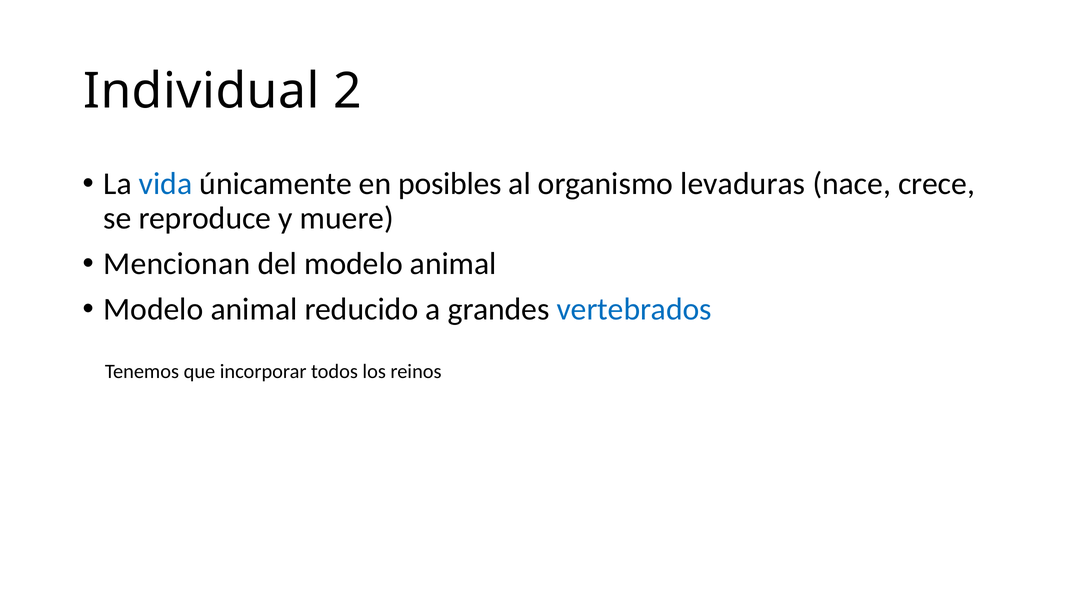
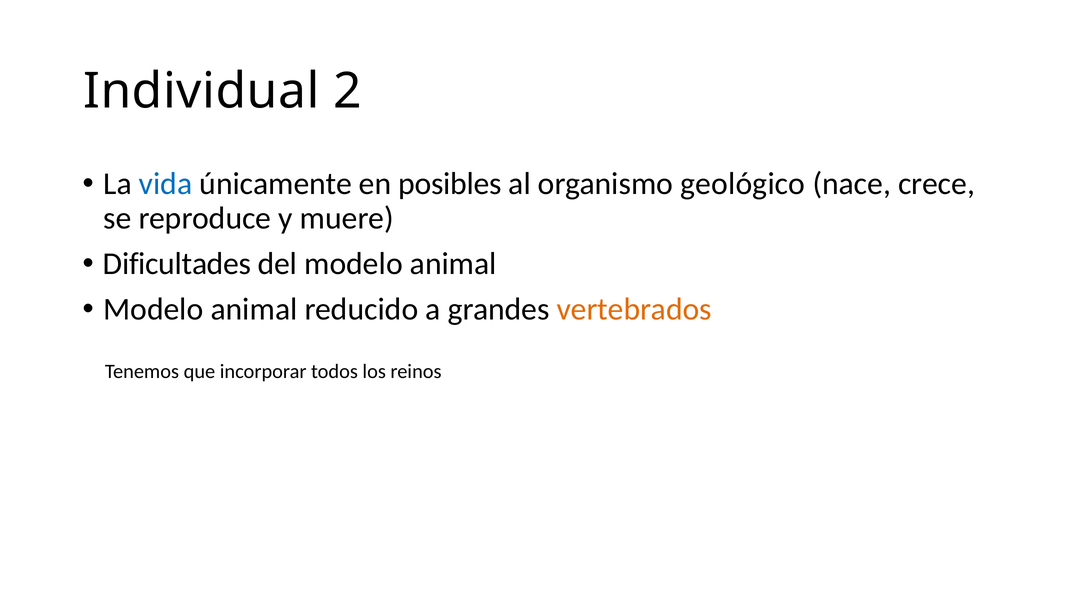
levaduras: levaduras -> geológico
Mencionan: Mencionan -> Dificultades
vertebrados colour: blue -> orange
